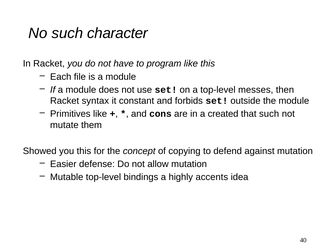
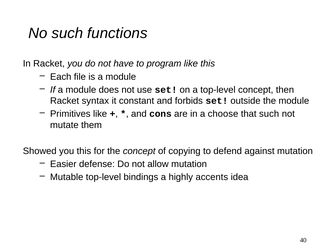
character: character -> functions
top-level messes: messes -> concept
created: created -> choose
